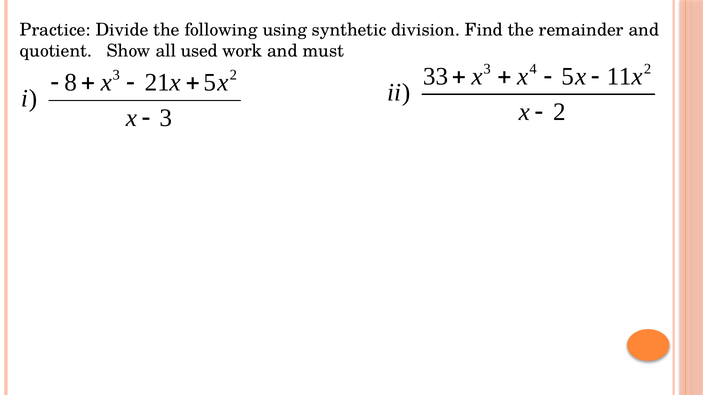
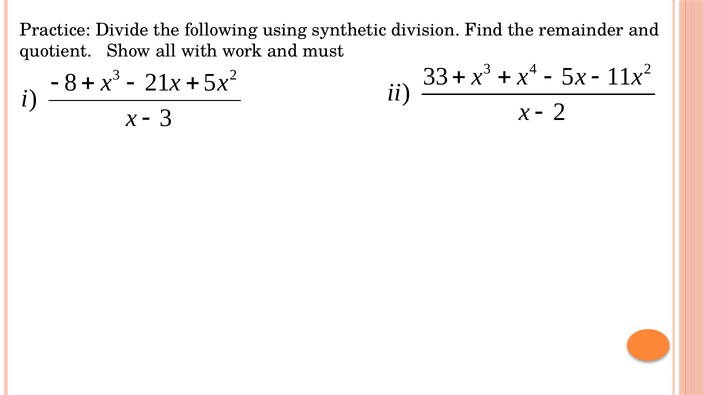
used: used -> with
